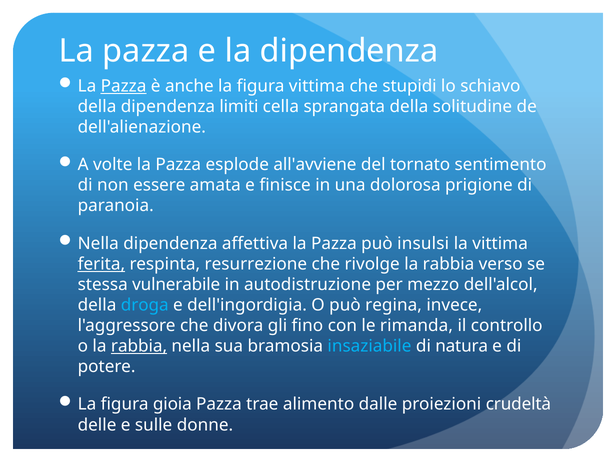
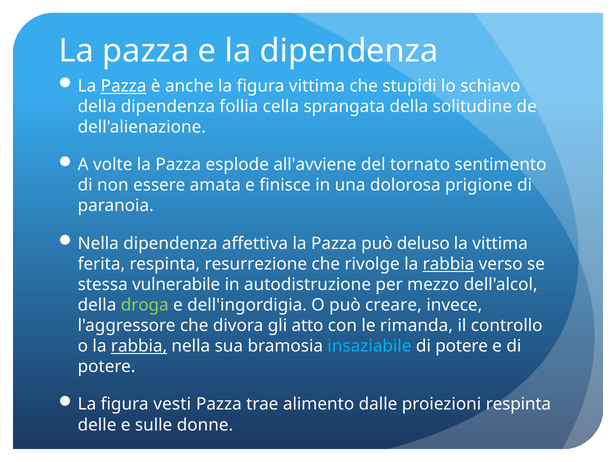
limiti: limiti -> follia
insulsi: insulsi -> deluso
ferita underline: present -> none
rabbia at (448, 264) underline: none -> present
droga colour: light blue -> light green
regina: regina -> creare
fino: fino -> atto
natura at (462, 346): natura -> potere
gioia: gioia -> vesti
proiezioni crudeltà: crudeltà -> respinta
